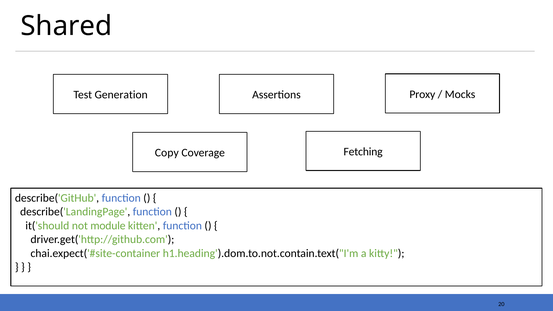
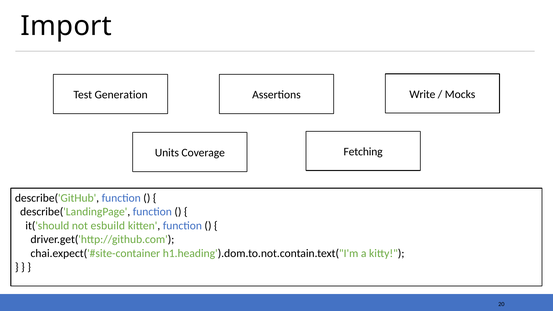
Shared: Shared -> Import
Proxy: Proxy -> Write
Copy: Copy -> Units
module: module -> esbuild
